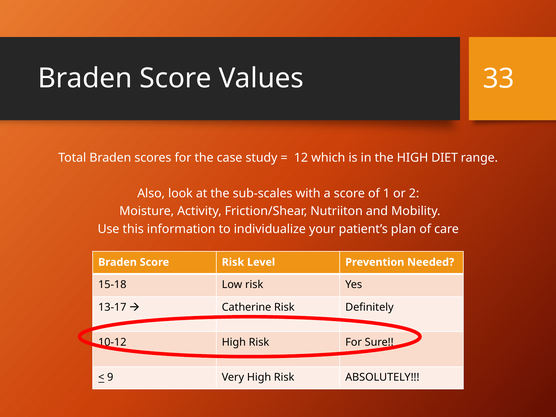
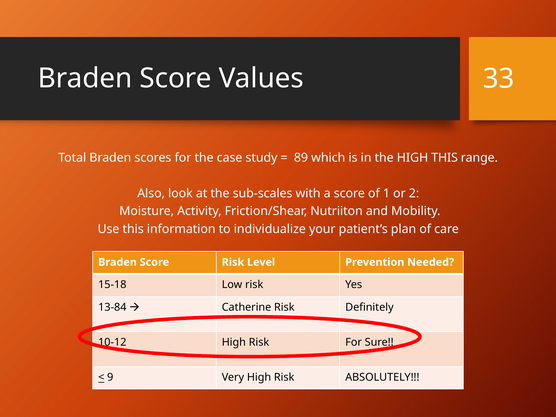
12: 12 -> 89
HIGH DIET: DIET -> THIS
13-17: 13-17 -> 13-84
